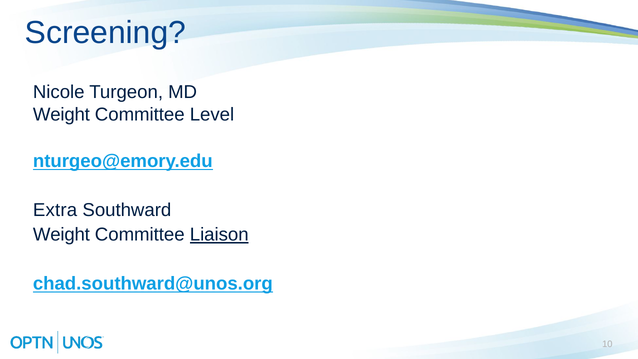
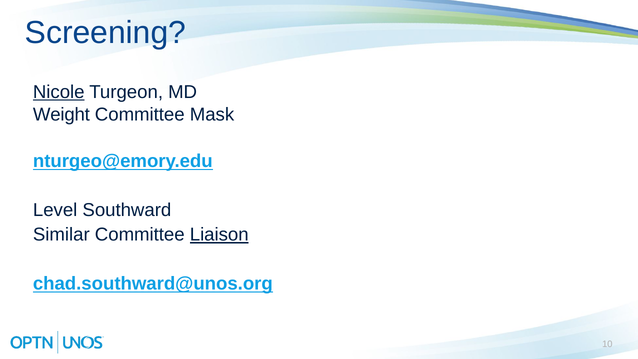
Nicole underline: none -> present
Level: Level -> Mask
Extra: Extra -> Level
Weight at (61, 235): Weight -> Similar
